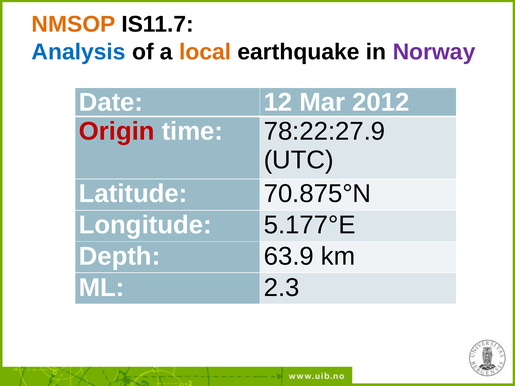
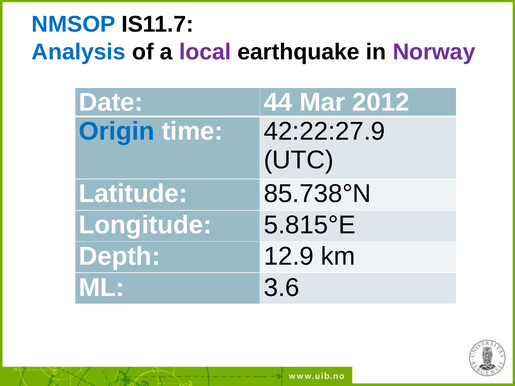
NMSOP colour: orange -> blue
local colour: orange -> purple
12: 12 -> 44
Origin colour: red -> blue
78:22:27.9: 78:22:27.9 -> 42:22:27.9
70.875°N: 70.875°N -> 85.738°N
5.177°E: 5.177°E -> 5.815°E
63.9: 63.9 -> 12.9
2.3: 2.3 -> 3.6
